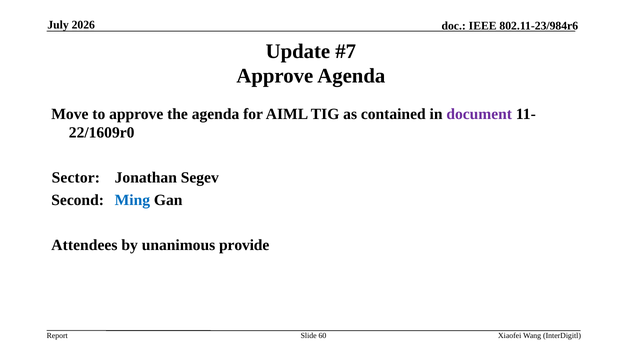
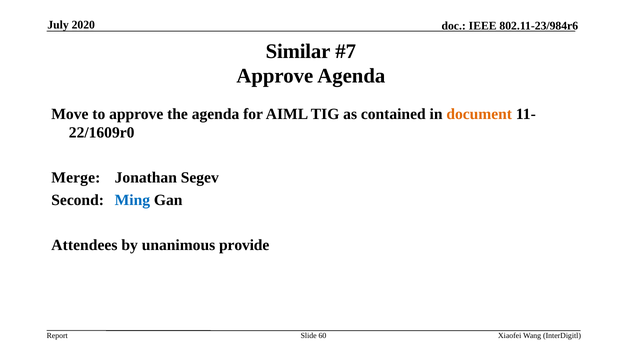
2026: 2026 -> 2020
Update: Update -> Similar
document colour: purple -> orange
Sector: Sector -> Merge
